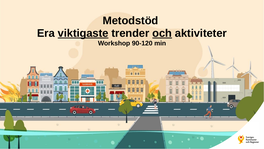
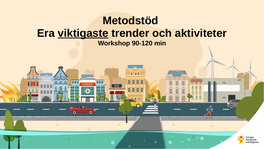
och underline: present -> none
